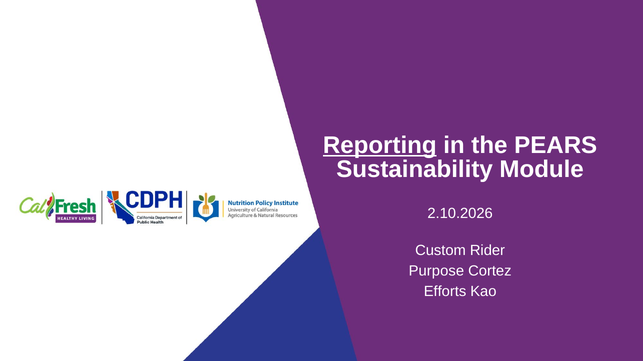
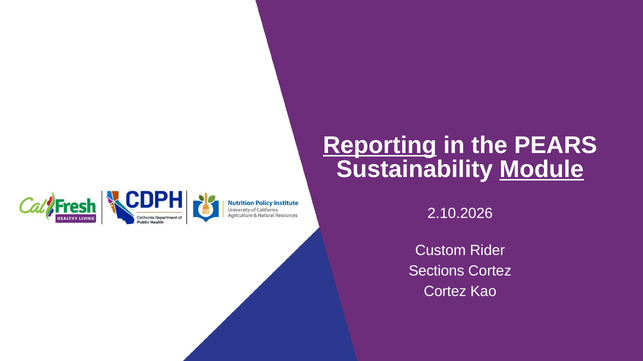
Module underline: none -> present
Purpose: Purpose -> Sections
Efforts at (445, 292): Efforts -> Cortez
